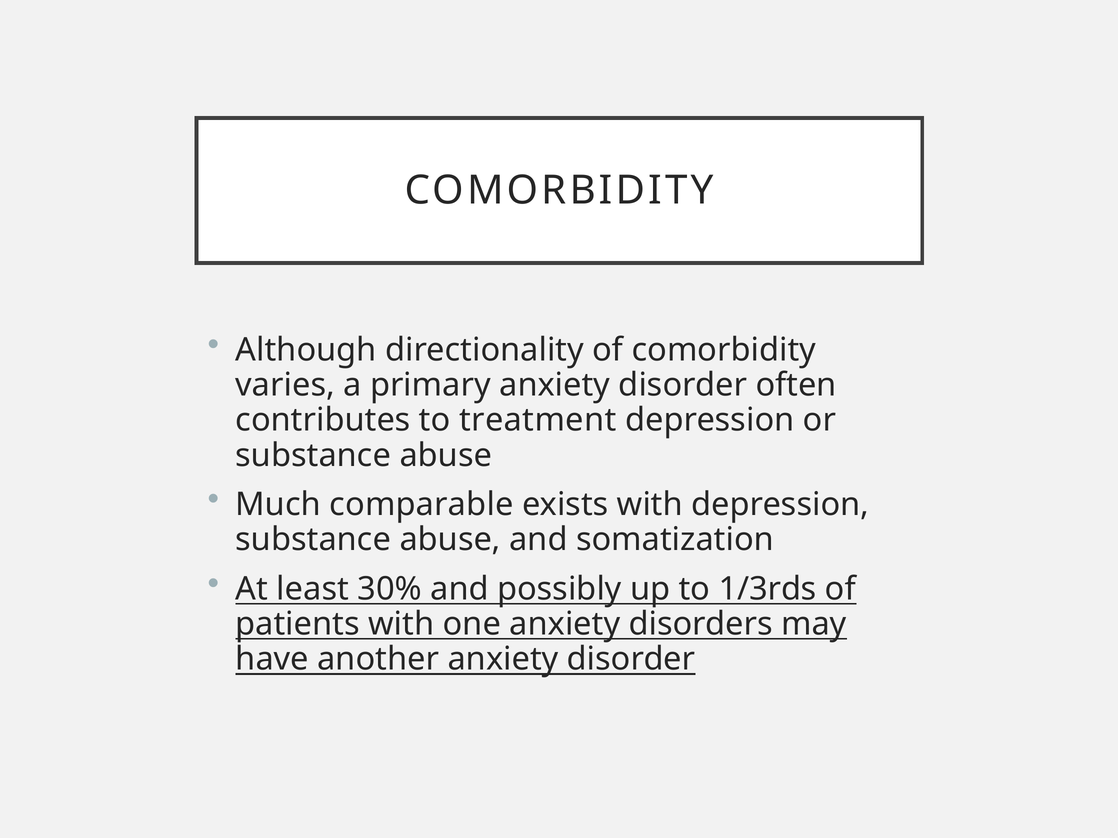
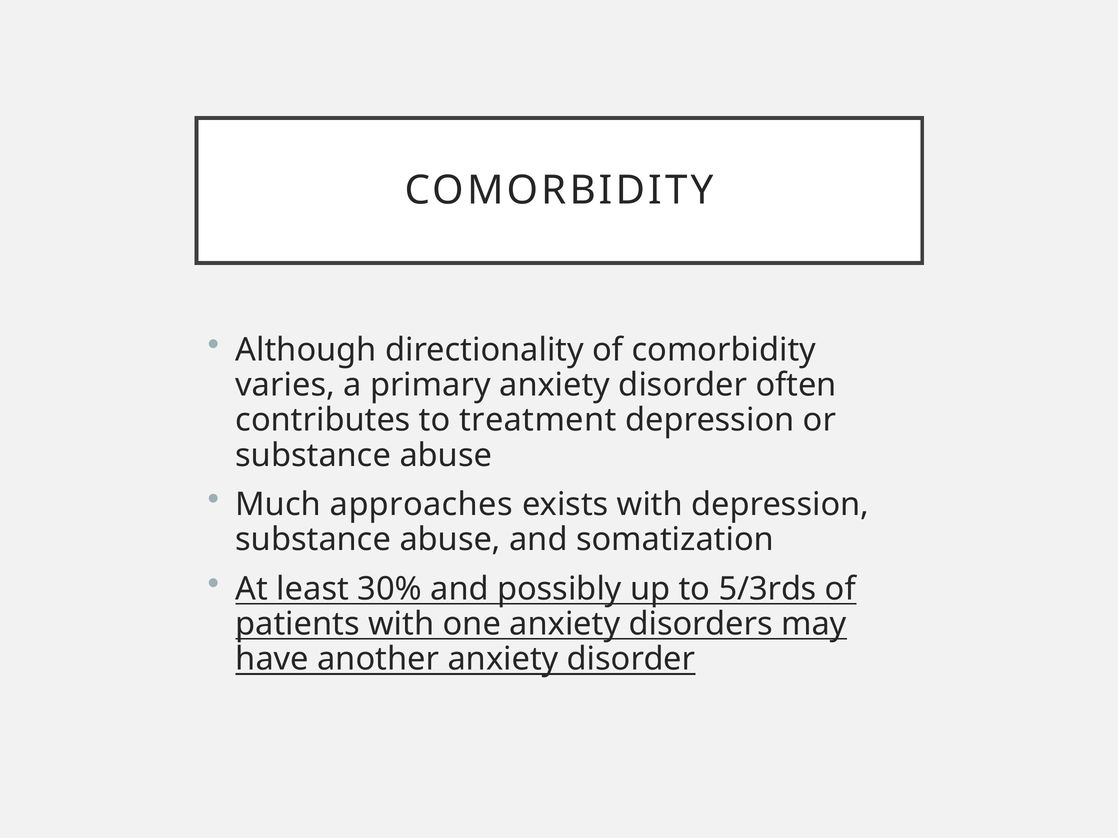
comparable: comparable -> approaches
1/3rds: 1/3rds -> 5/3rds
